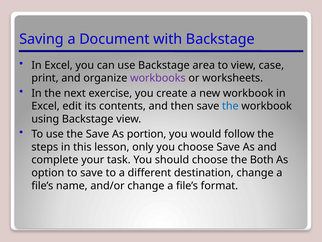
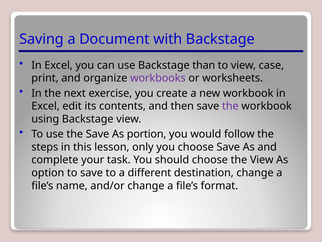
area: area -> than
the at (230, 106) colour: blue -> purple
the Both: Both -> View
